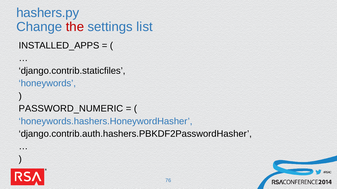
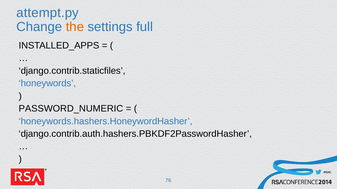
hashers.py: hashers.py -> attempt.py
the colour: red -> orange
list: list -> full
